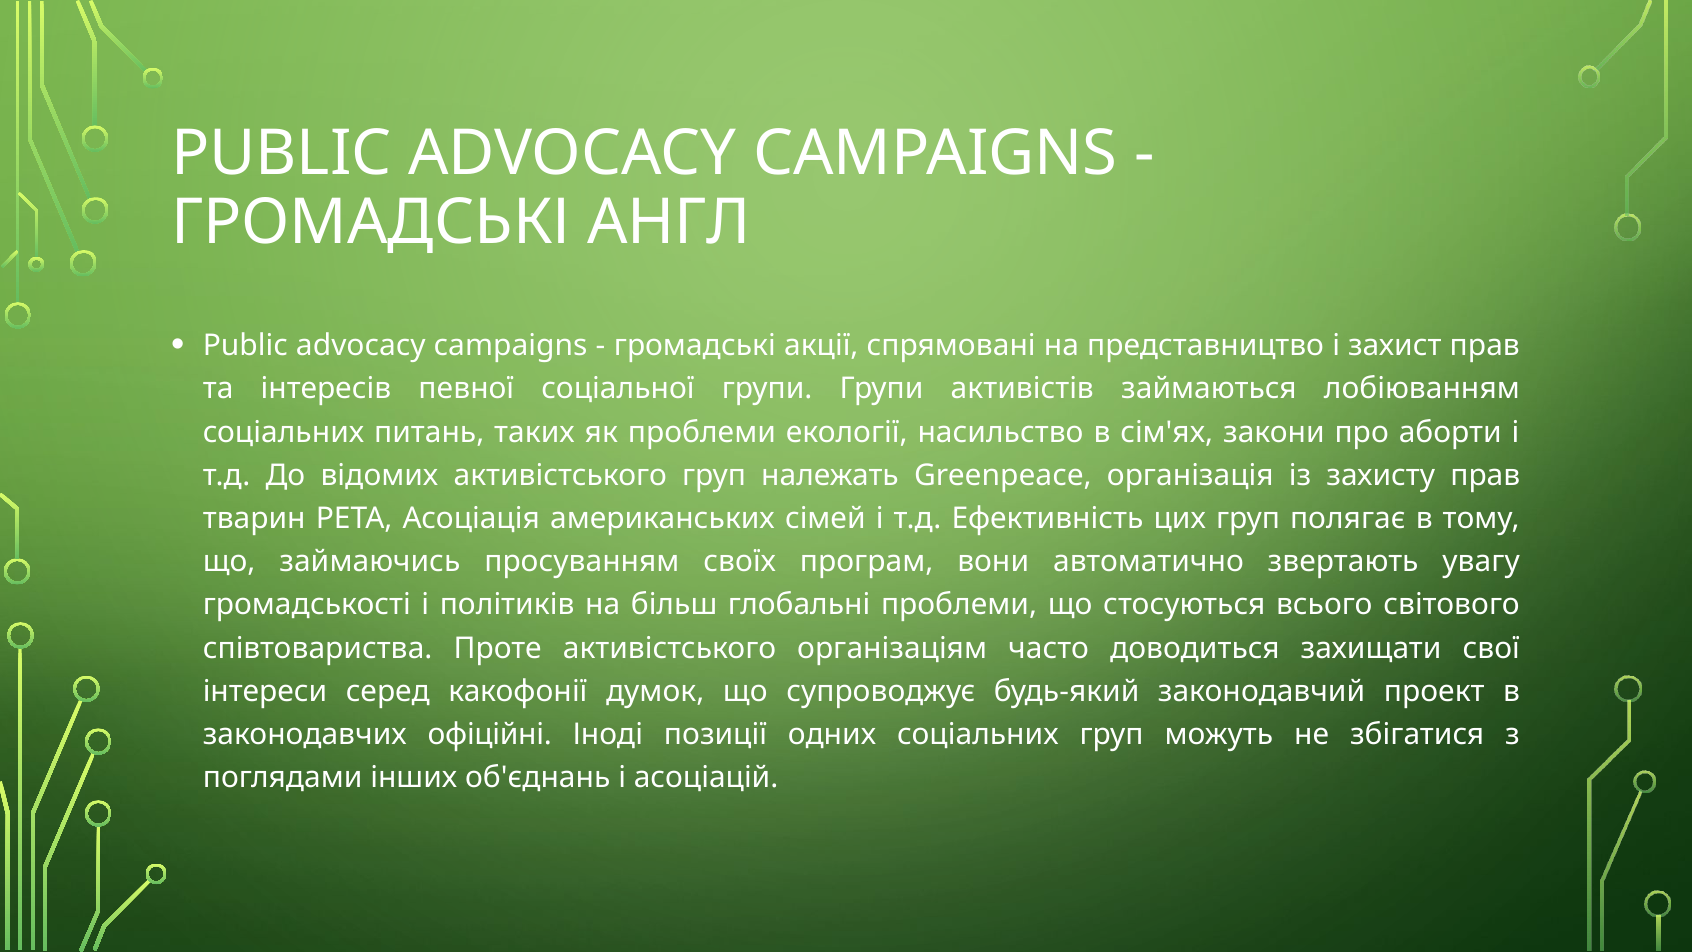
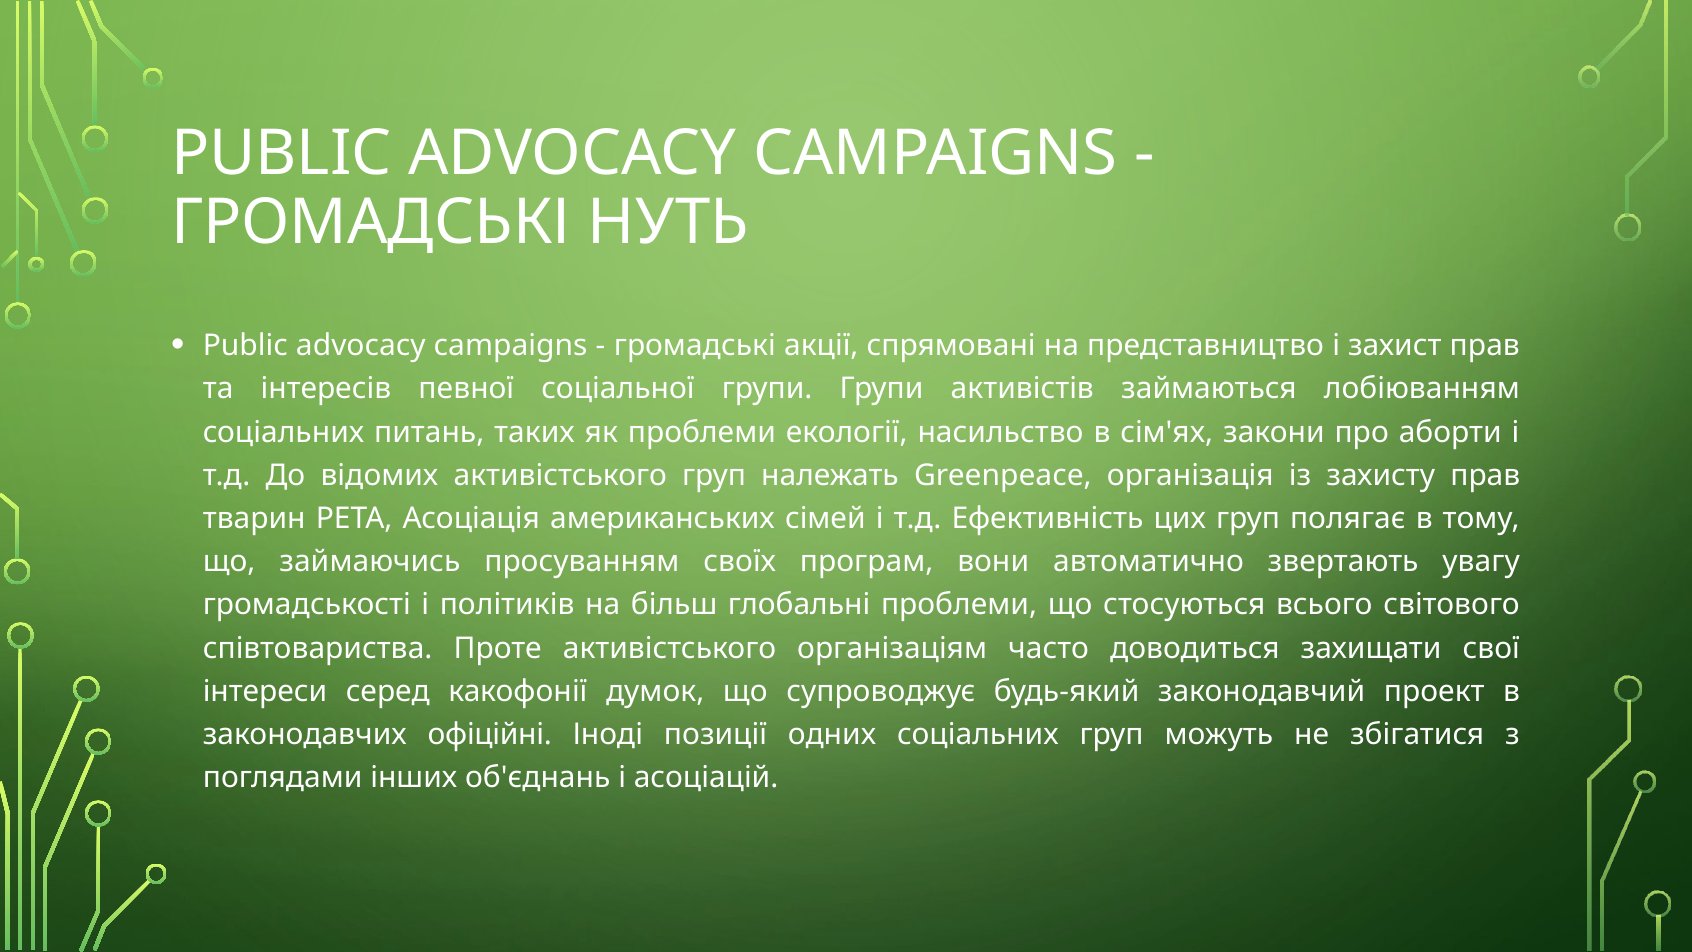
АНГЛ: АНГЛ -> НУТЬ
